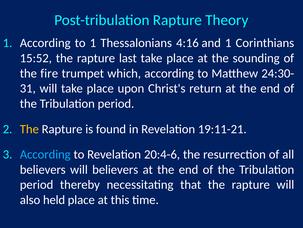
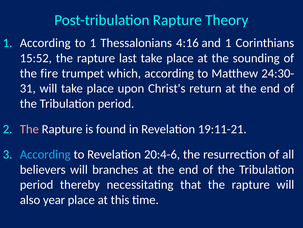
The at (29, 129) colour: yellow -> pink
will believers: believers -> branches
held: held -> year
